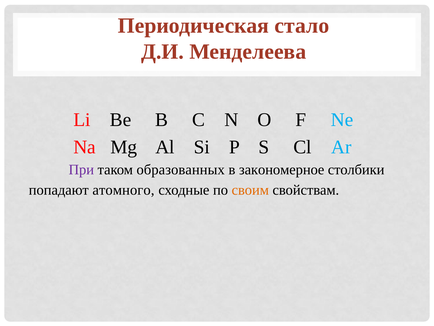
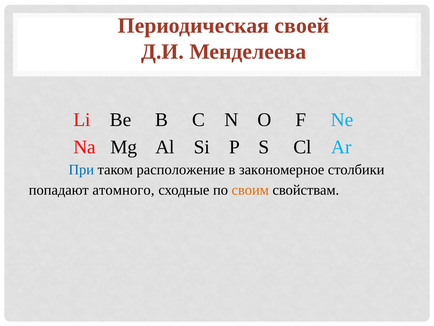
стало: стало -> своей
При colour: purple -> blue
образованных: образованных -> расположение
